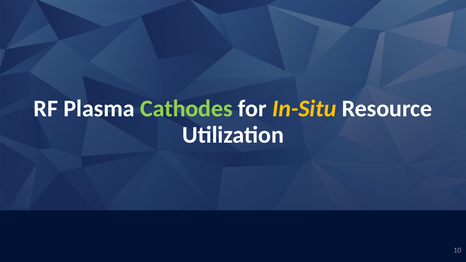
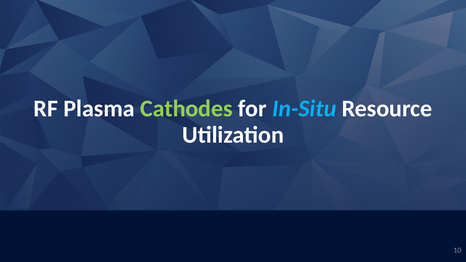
In-Situ colour: yellow -> light blue
